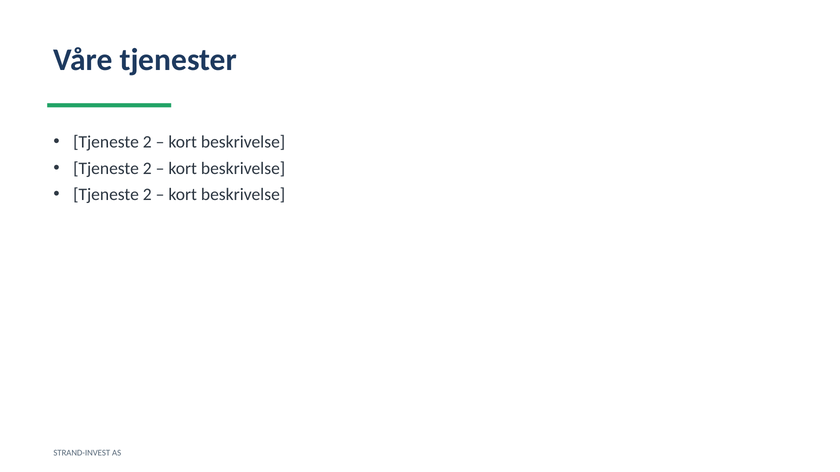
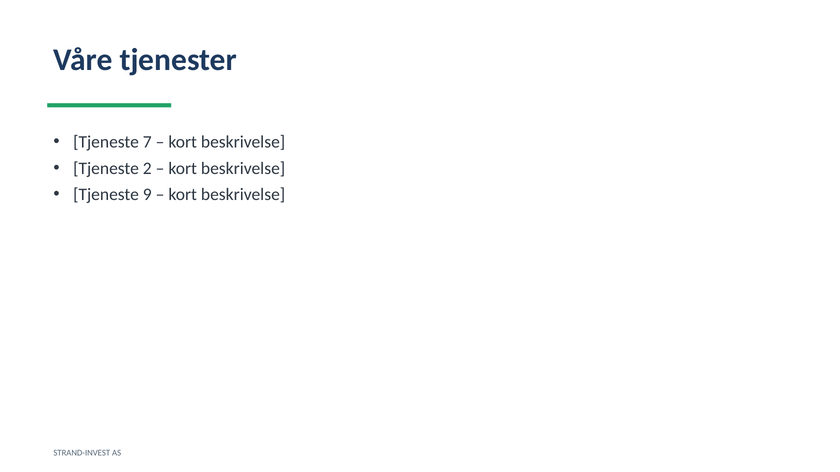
2 at (147, 142): 2 -> 7
2 at (147, 195): 2 -> 9
